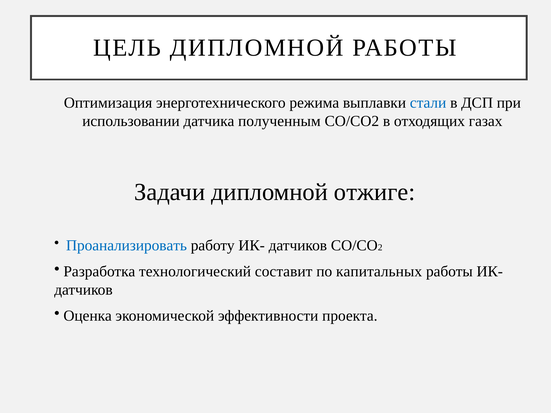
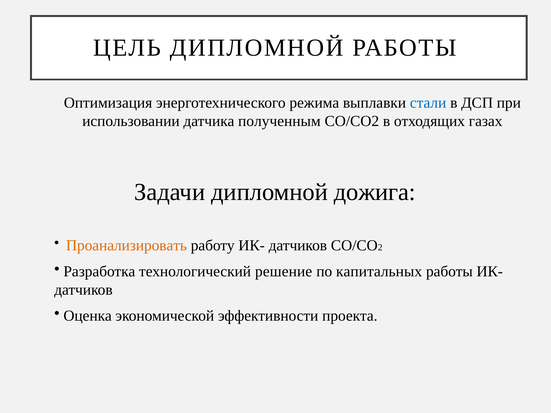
отжиге: отжиге -> дожига
Проанализировать colour: blue -> orange
составит: составит -> решение
